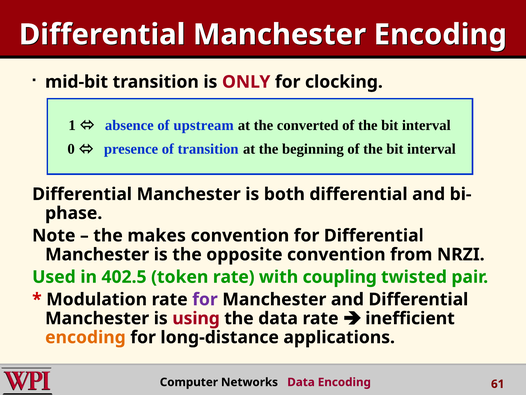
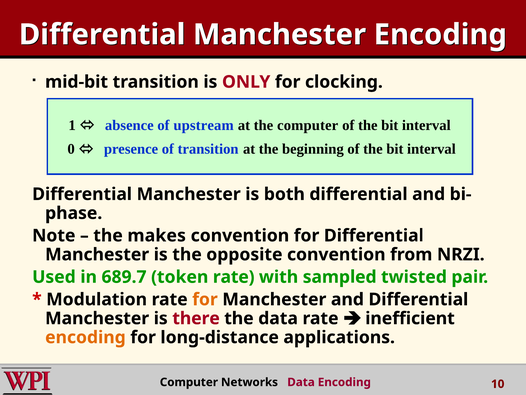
the converted: converted -> computer
402.5: 402.5 -> 689.7
coupling: coupling -> sampled
for at (205, 299) colour: purple -> orange
using: using -> there
61: 61 -> 10
